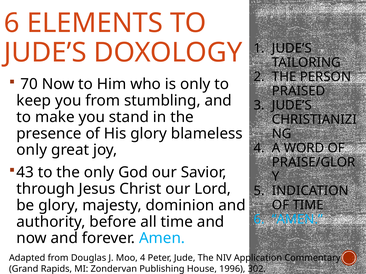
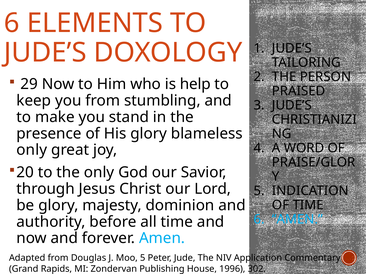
70: 70 -> 29
is only: only -> help
43: 43 -> 20
Moo 4: 4 -> 5
